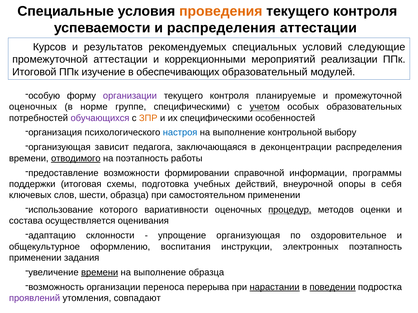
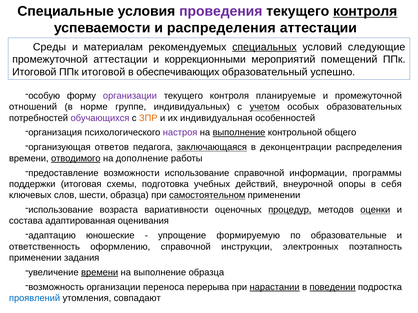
проведения colour: orange -> purple
контроля at (365, 11) underline: none -> present
Курсов: Курсов -> Среды
результатов: результатов -> материалам
специальных underline: none -> present
реализации: реализации -> помещений
изучение at (103, 72): изучение -> итоговой
модулей: модулей -> успешно
оценочных at (33, 107): оценочных -> отношений
группе специфическими: специфическими -> индивидуальных
их специфическими: специфическими -> индивидуальная
настроя colour: blue -> purple
выполнение at (239, 133) underline: none -> present
выбору: выбору -> общего
зависит: зависит -> ответов
заключающаяся underline: none -> present
на поэтапность: поэтапность -> дополнение
возможности формировании: формировании -> использование
самостоятельном underline: none -> present
которого: которого -> возраста
оценки underline: none -> present
осуществляется: осуществляется -> адаптированная
склонности: склонности -> юношеские
упрощение организующая: организующая -> формируемую
оздоровительное: оздоровительное -> образовательные
общекультурное: общекультурное -> ответственность
оформлению воспитания: воспитания -> справочной
проявлений colour: purple -> blue
